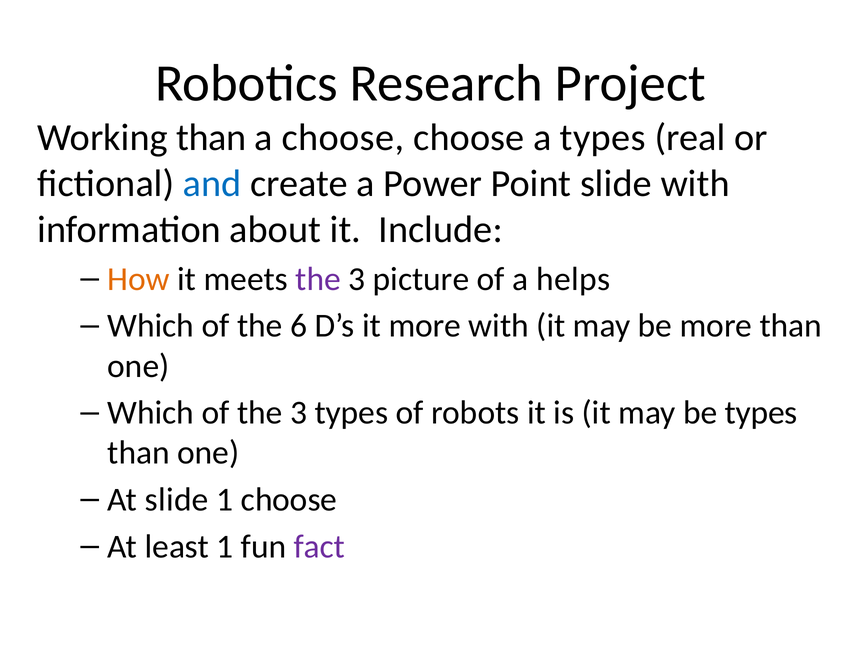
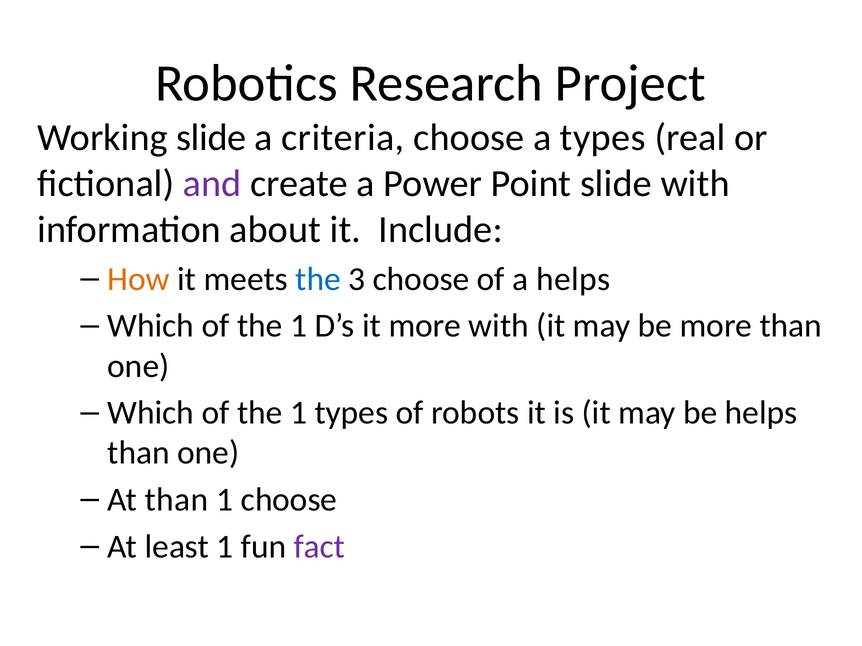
Working than: than -> slide
a choose: choose -> criteria
and colour: blue -> purple
the at (318, 279) colour: purple -> blue
3 picture: picture -> choose
6 at (299, 326): 6 -> 1
3 at (299, 413): 3 -> 1
be types: types -> helps
At slide: slide -> than
